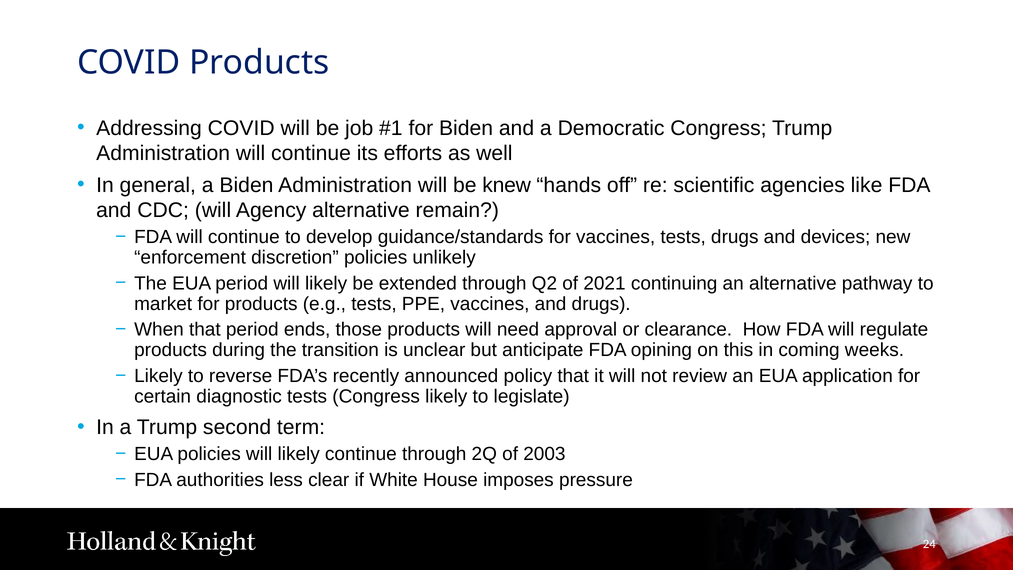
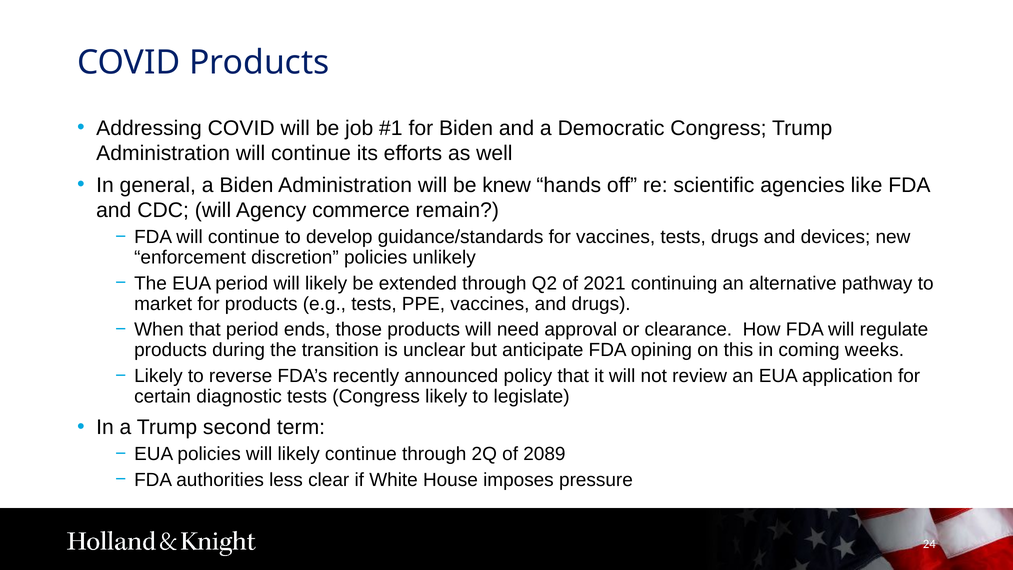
Agency alternative: alternative -> commerce
2003: 2003 -> 2089
